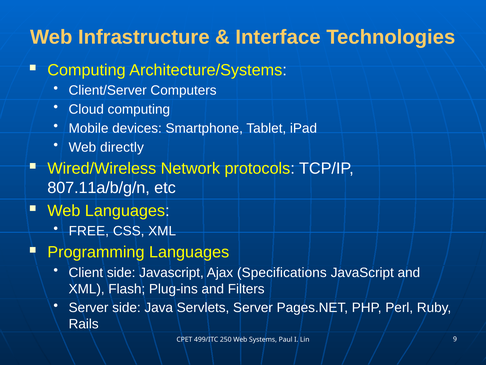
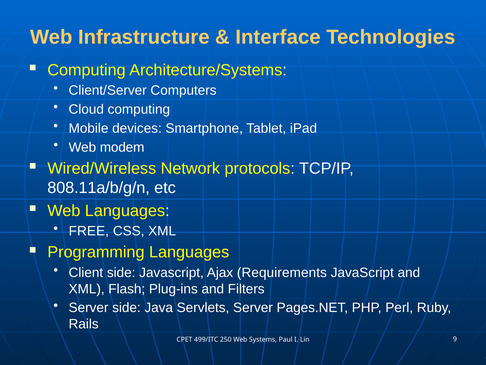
directly: directly -> modem
807.11a/b/g/n: 807.11a/b/g/n -> 808.11a/b/g/n
Specifications: Specifications -> Requirements
